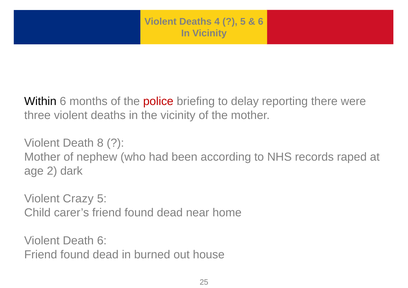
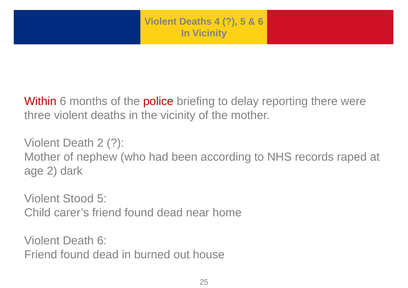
Within colour: black -> red
Death 8: 8 -> 2
Crazy: Crazy -> Stood
